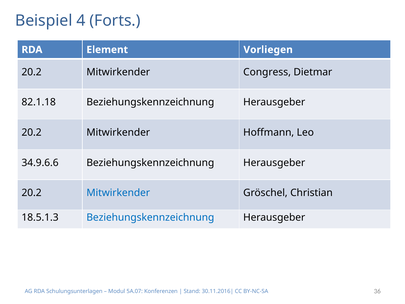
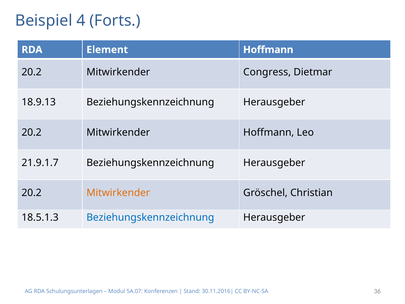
Element Vorliegen: Vorliegen -> Hoffmann
82.1.18: 82.1.18 -> 18.9.13
34.9.6.6: 34.9.6.6 -> 21.9.1.7
Mitwirkender at (118, 193) colour: blue -> orange
